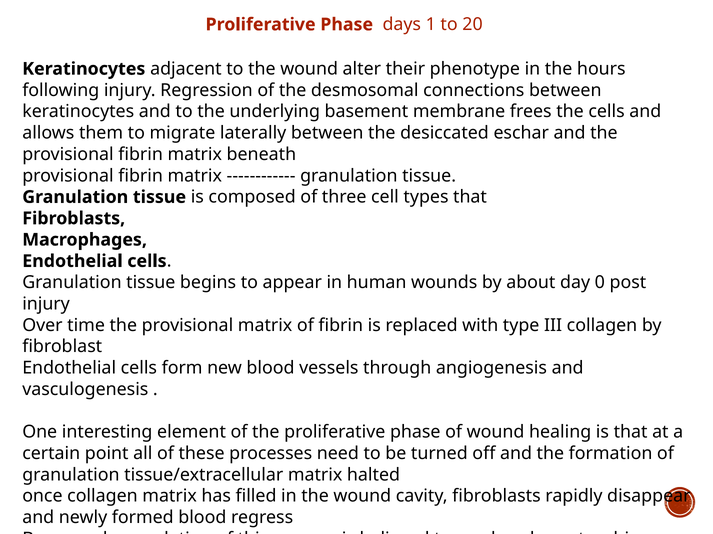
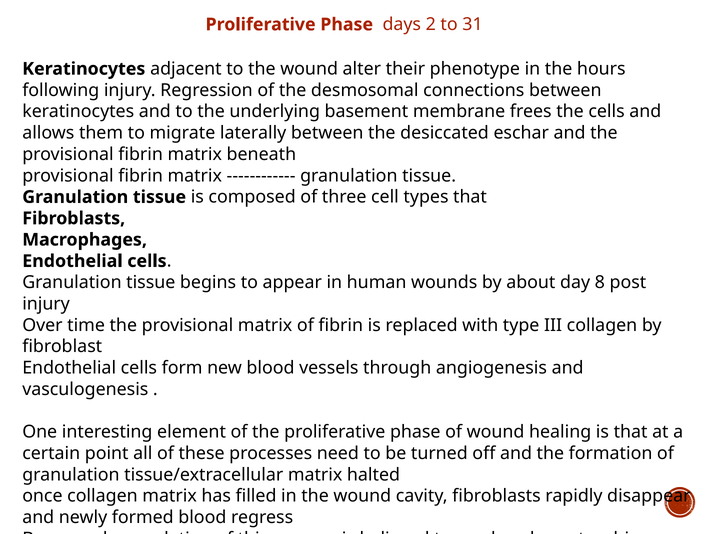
1: 1 -> 2
20: 20 -> 31
0: 0 -> 8
